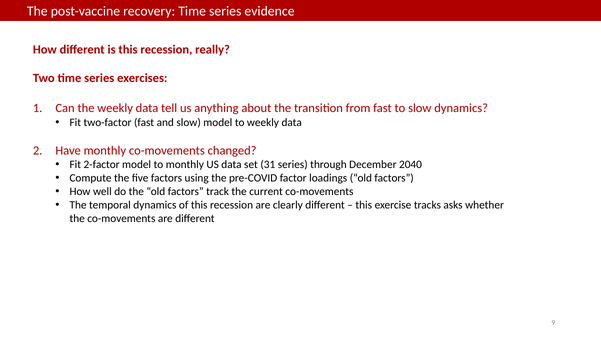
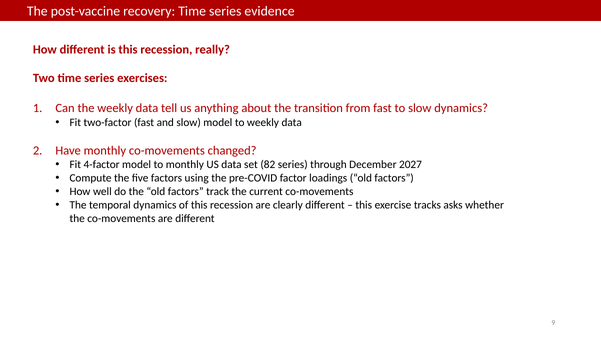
2-factor: 2-factor -> 4-factor
31: 31 -> 82
2040: 2040 -> 2027
